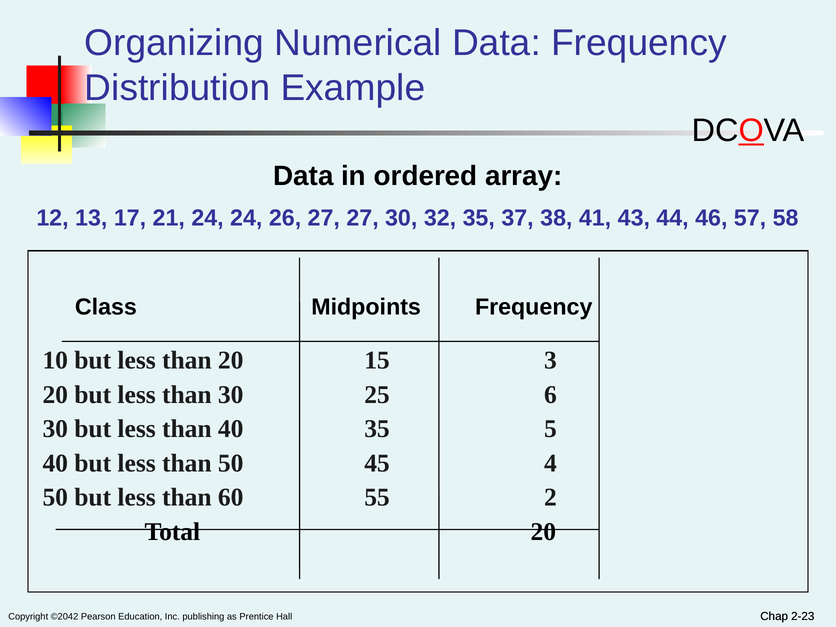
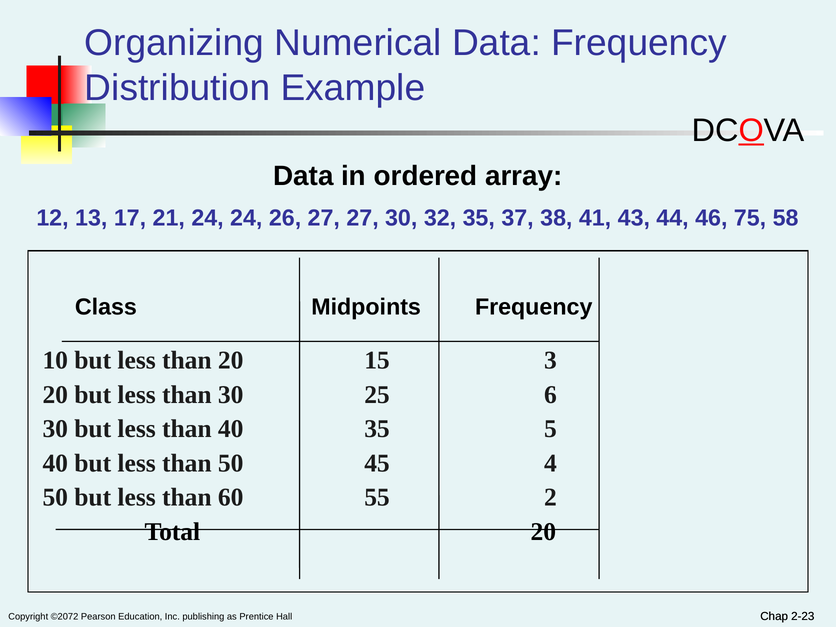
57: 57 -> 75
©2042: ©2042 -> ©2072
